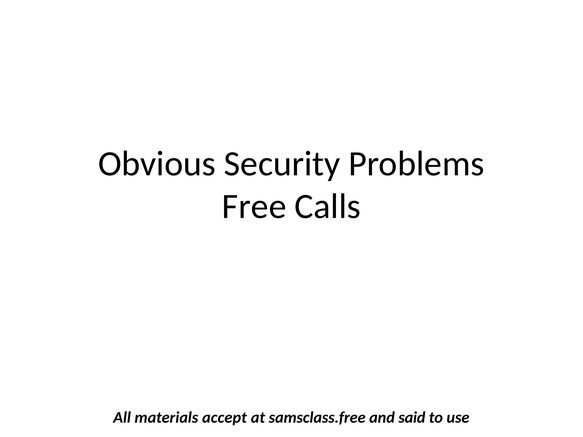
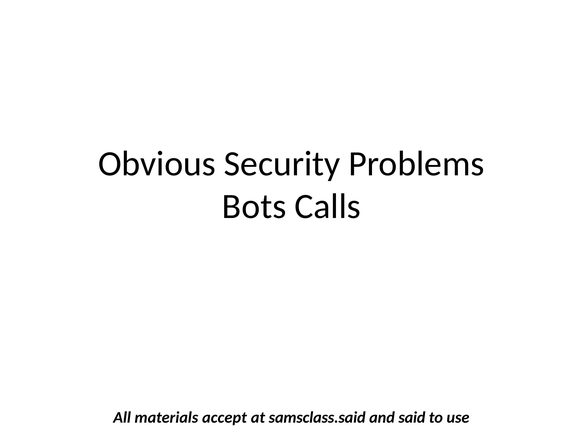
Free: Free -> Bots
samsclass.free: samsclass.free -> samsclass.said
